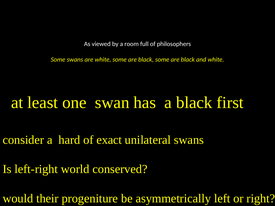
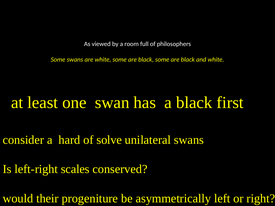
exact: exact -> solve
world: world -> scales
